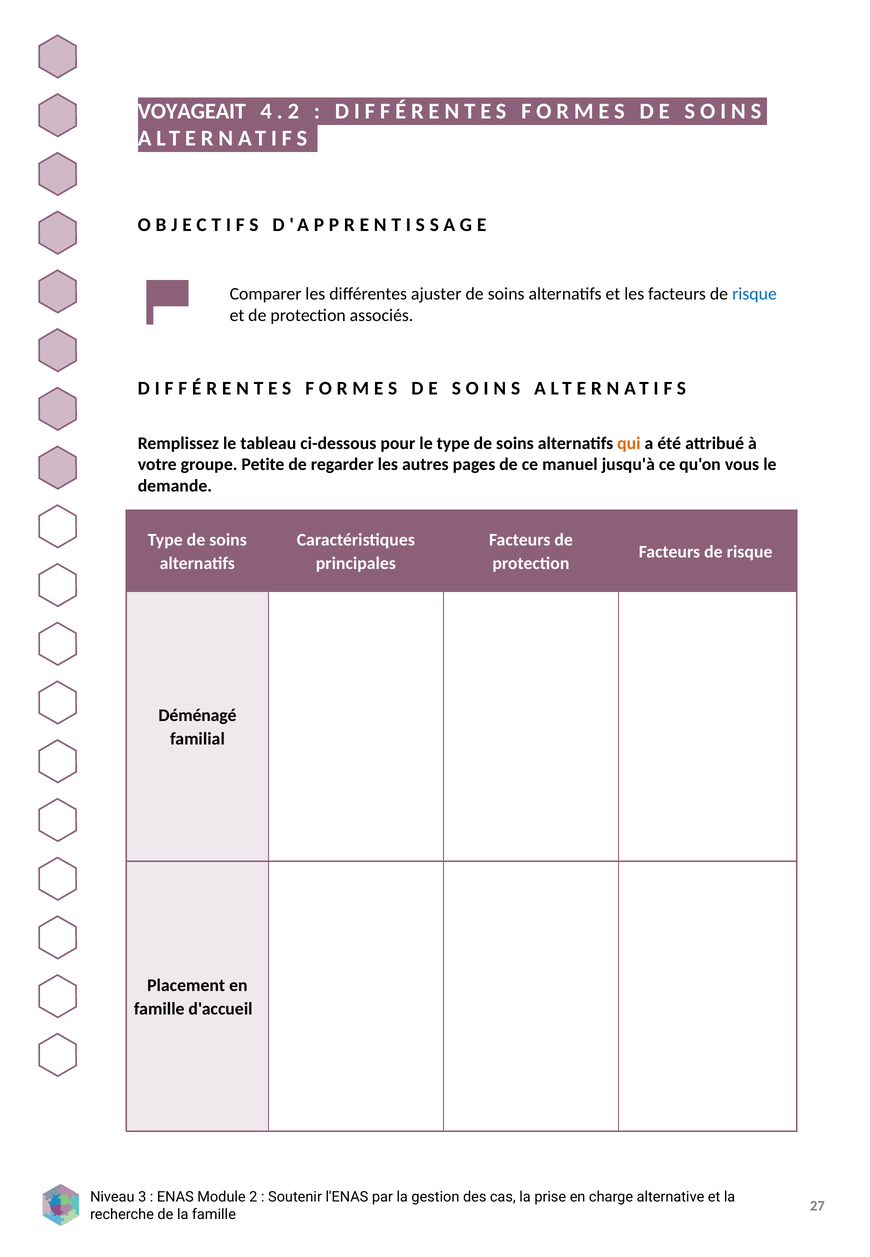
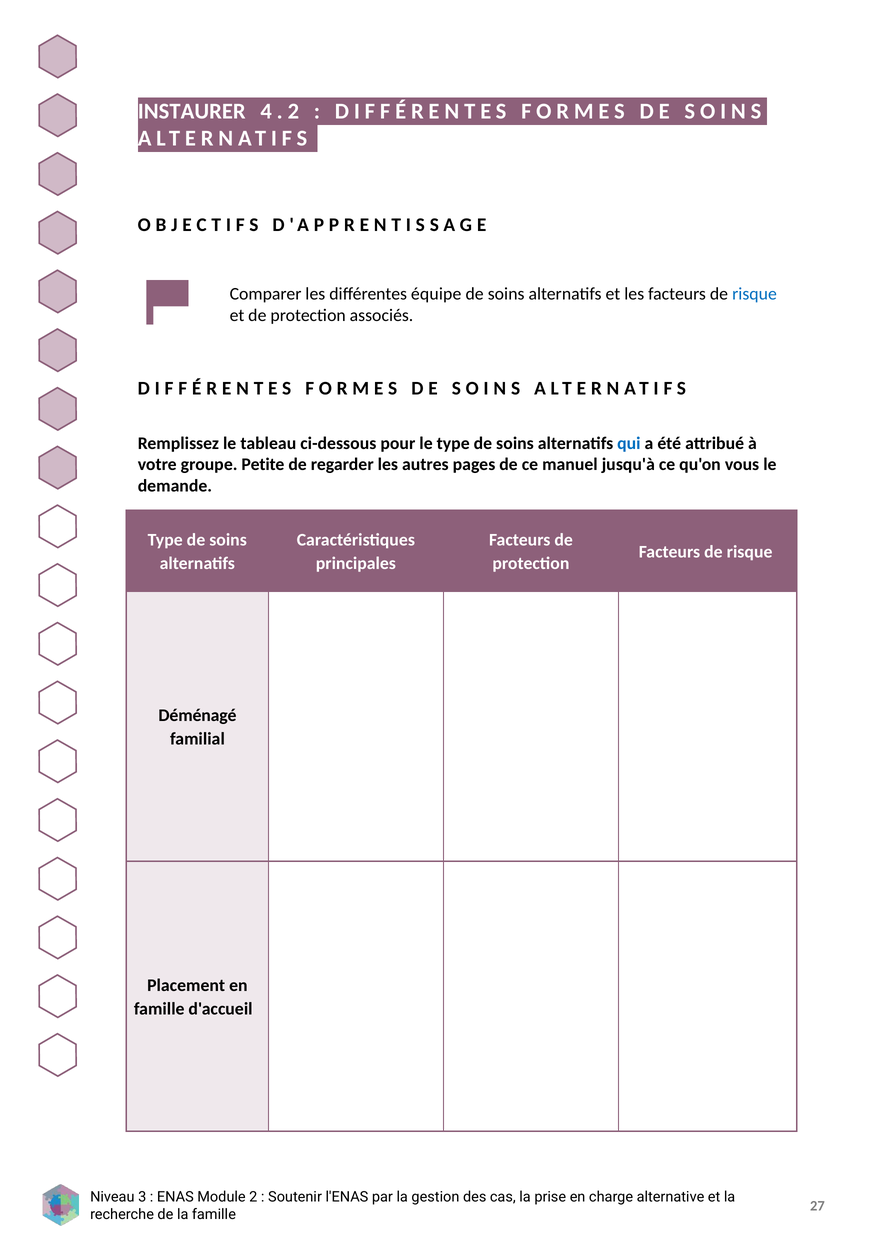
VOYAGEAIT: VOYAGEAIT -> INSTAURER
ajuster: ajuster -> équipe
qui colour: orange -> blue
